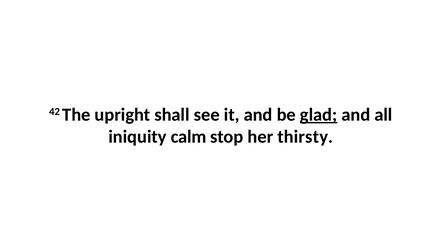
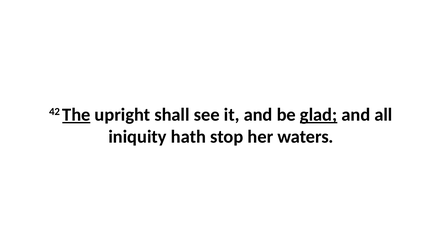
The underline: none -> present
calm: calm -> hath
thirsty: thirsty -> waters
